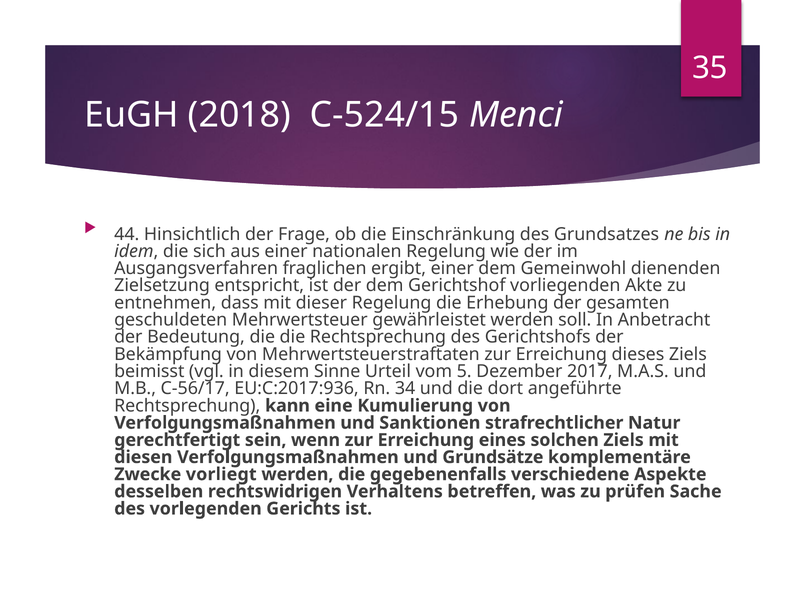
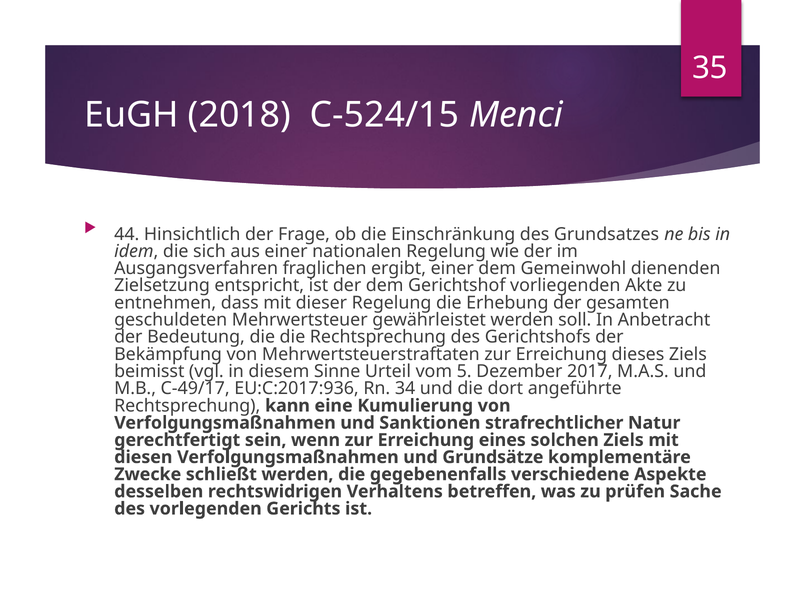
C‑56/17: C‑56/17 -> C‑49/17
vorliegt: vorliegt -> schließt
